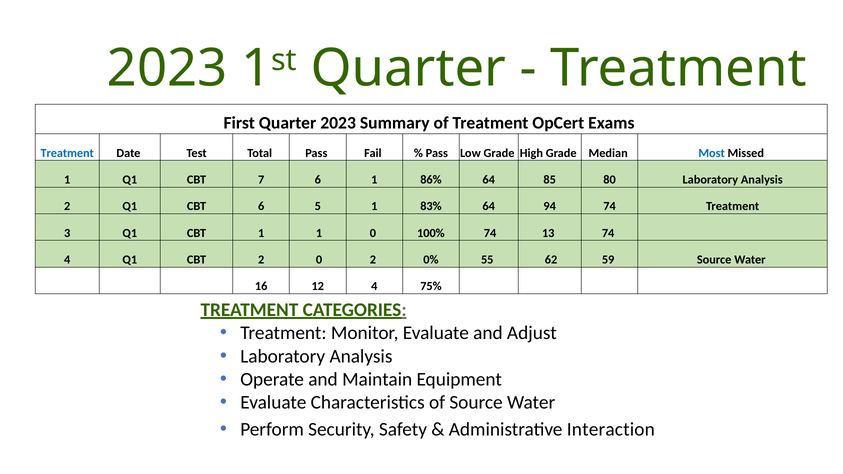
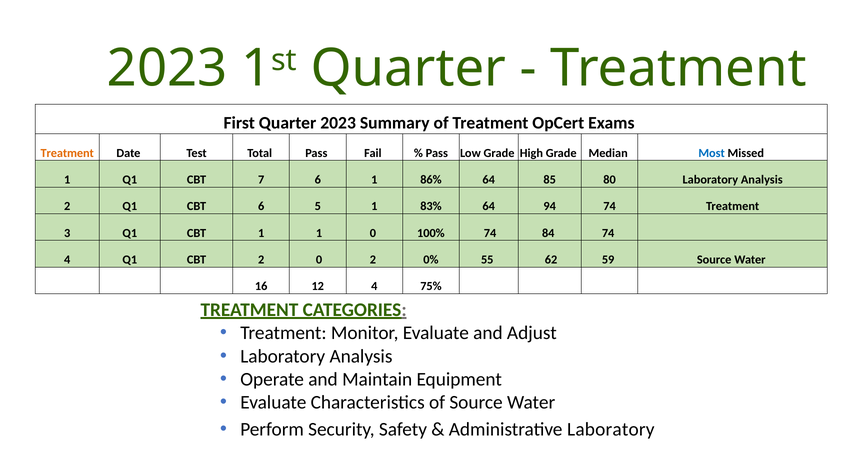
Treatment at (67, 153) colour: blue -> orange
13: 13 -> 84
Administrative Interaction: Interaction -> Laboratory
